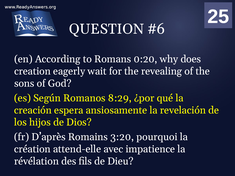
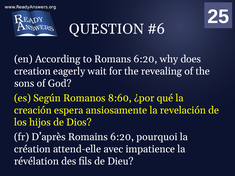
Romans 0:20: 0:20 -> 6:20
8:29: 8:29 -> 8:60
Romains 3:20: 3:20 -> 6:20
